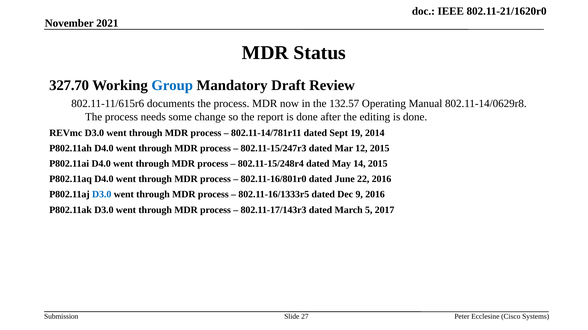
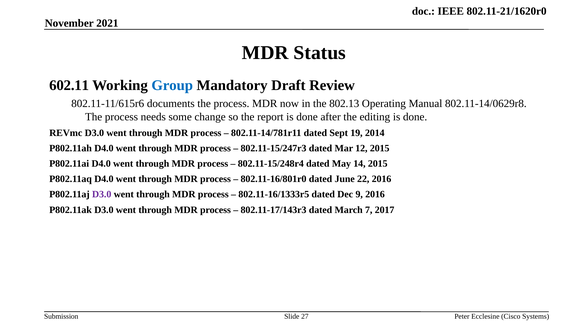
327.70: 327.70 -> 602.11
132.57: 132.57 -> 802.13
D3.0 at (102, 195) colour: blue -> purple
5: 5 -> 7
